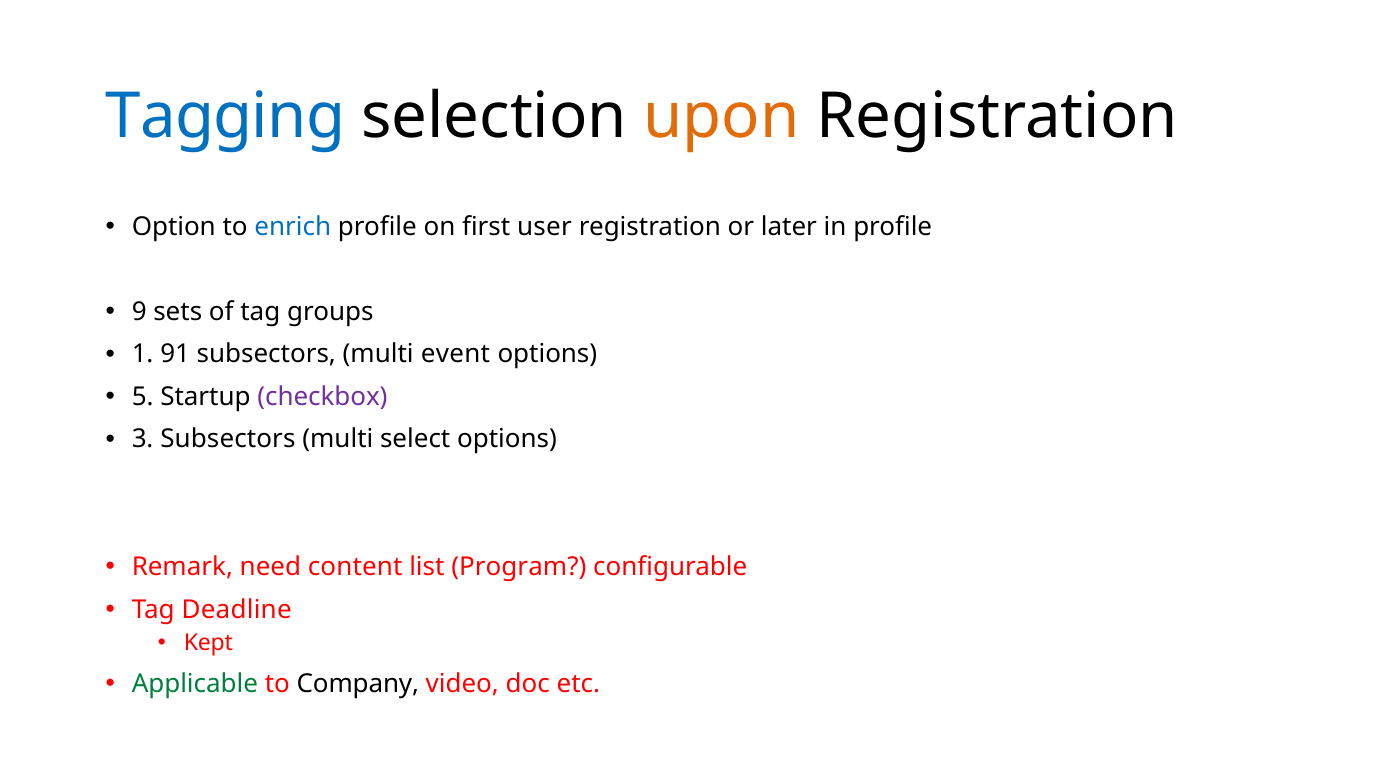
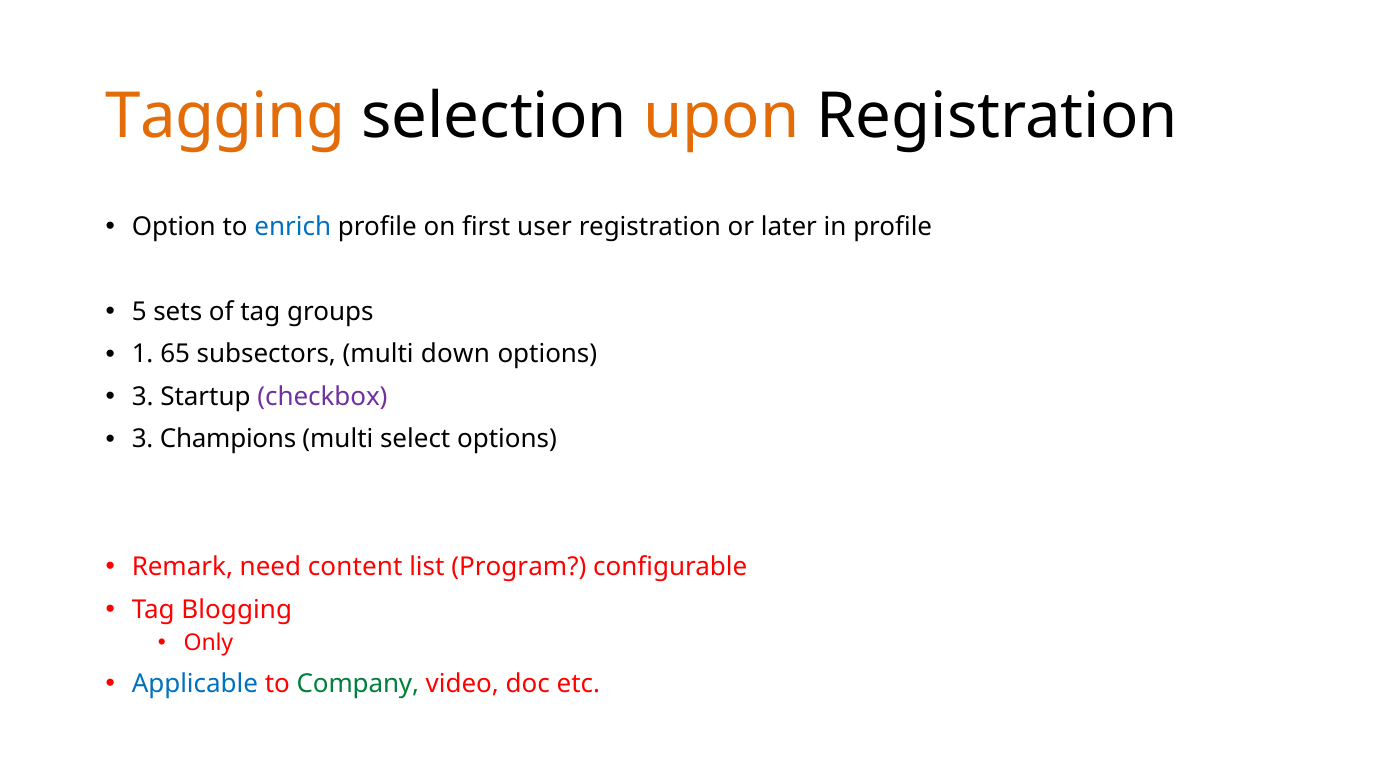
Tagging colour: blue -> orange
9: 9 -> 5
91: 91 -> 65
event: event -> down
5 at (143, 397): 5 -> 3
3 Subsectors: Subsectors -> Champions
Deadline: Deadline -> Blogging
Kept: Kept -> Only
Applicable colour: green -> blue
Company colour: black -> green
